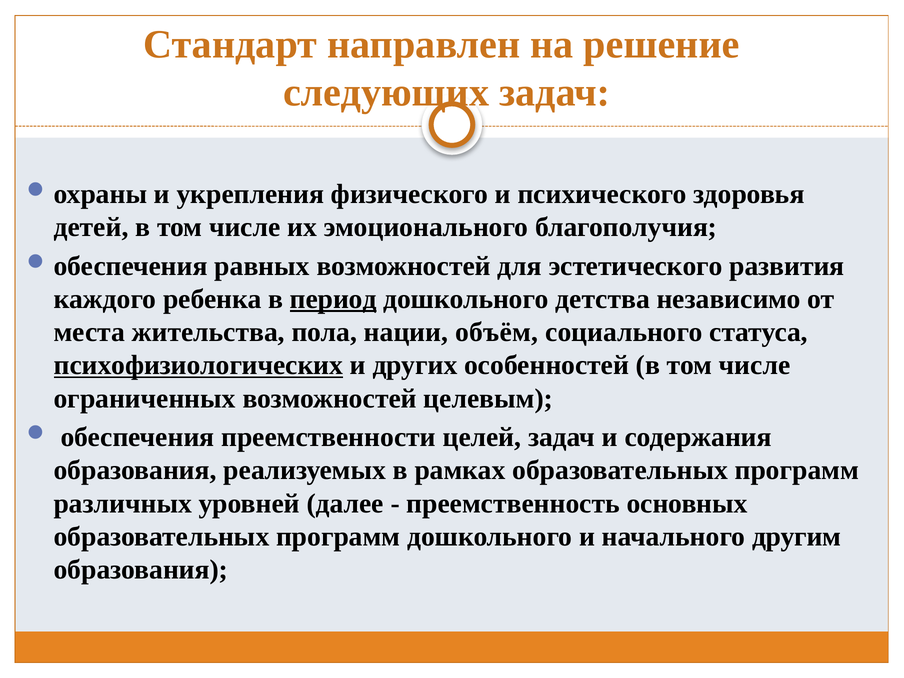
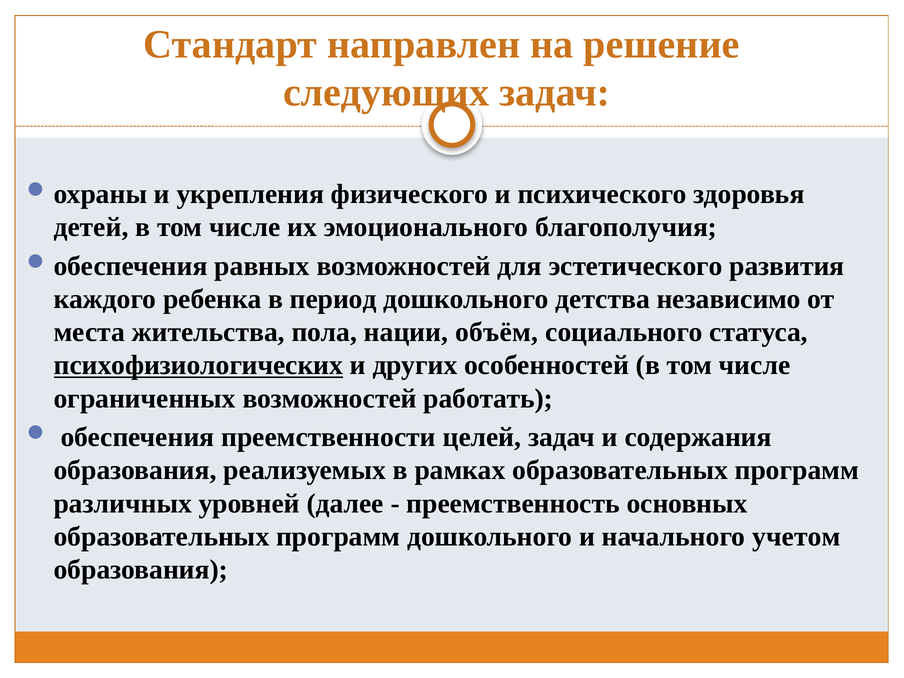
период underline: present -> none
целевым: целевым -> работать
другим: другим -> учетом
